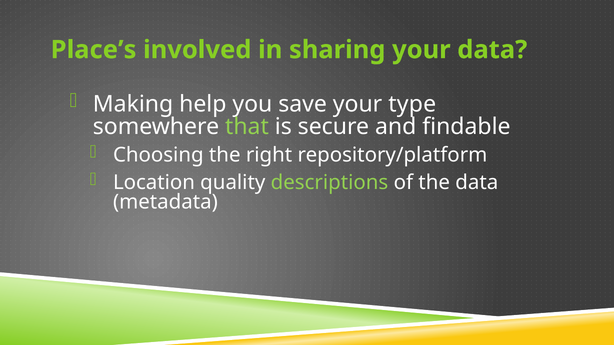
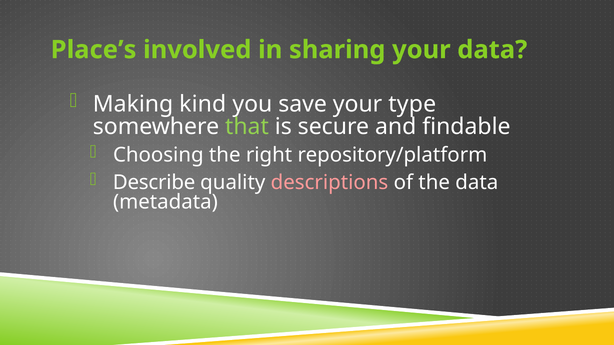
help: help -> kind
Location: Location -> Describe
descriptions colour: light green -> pink
